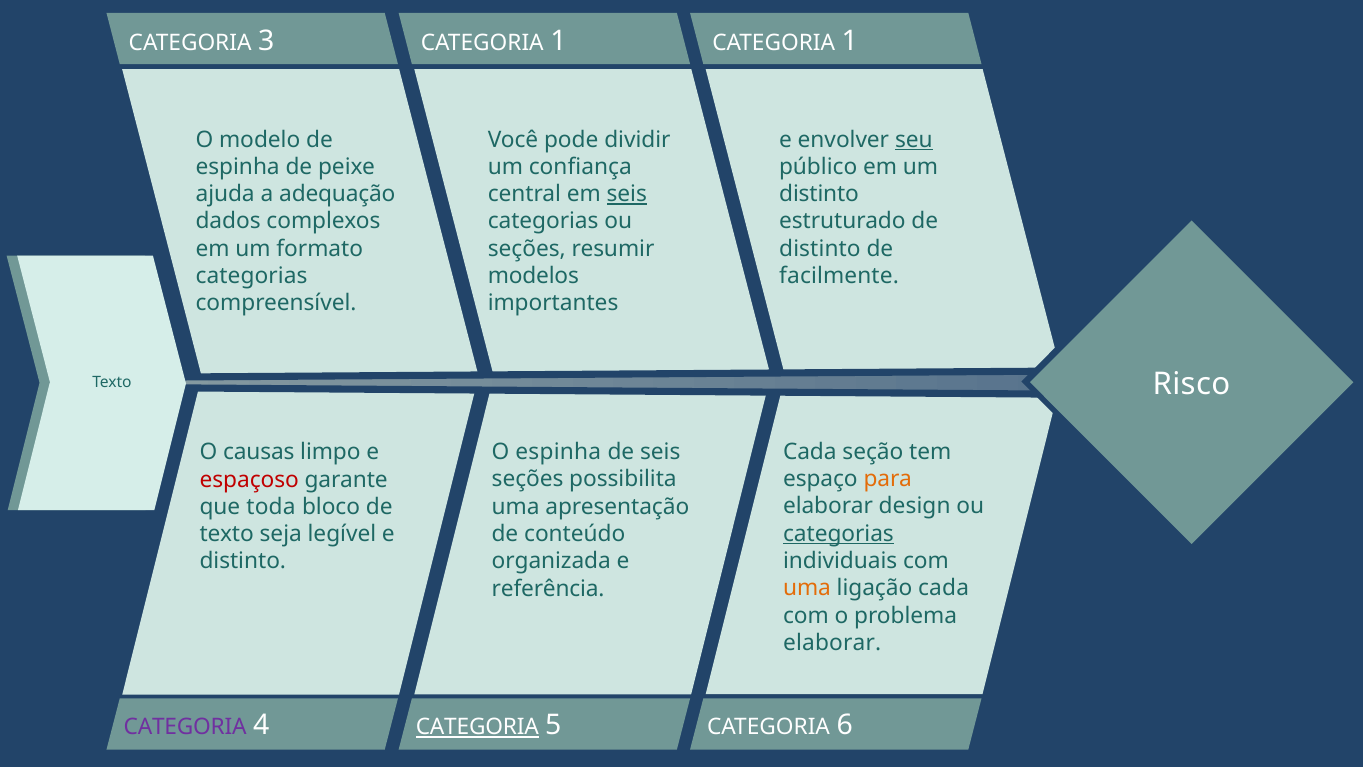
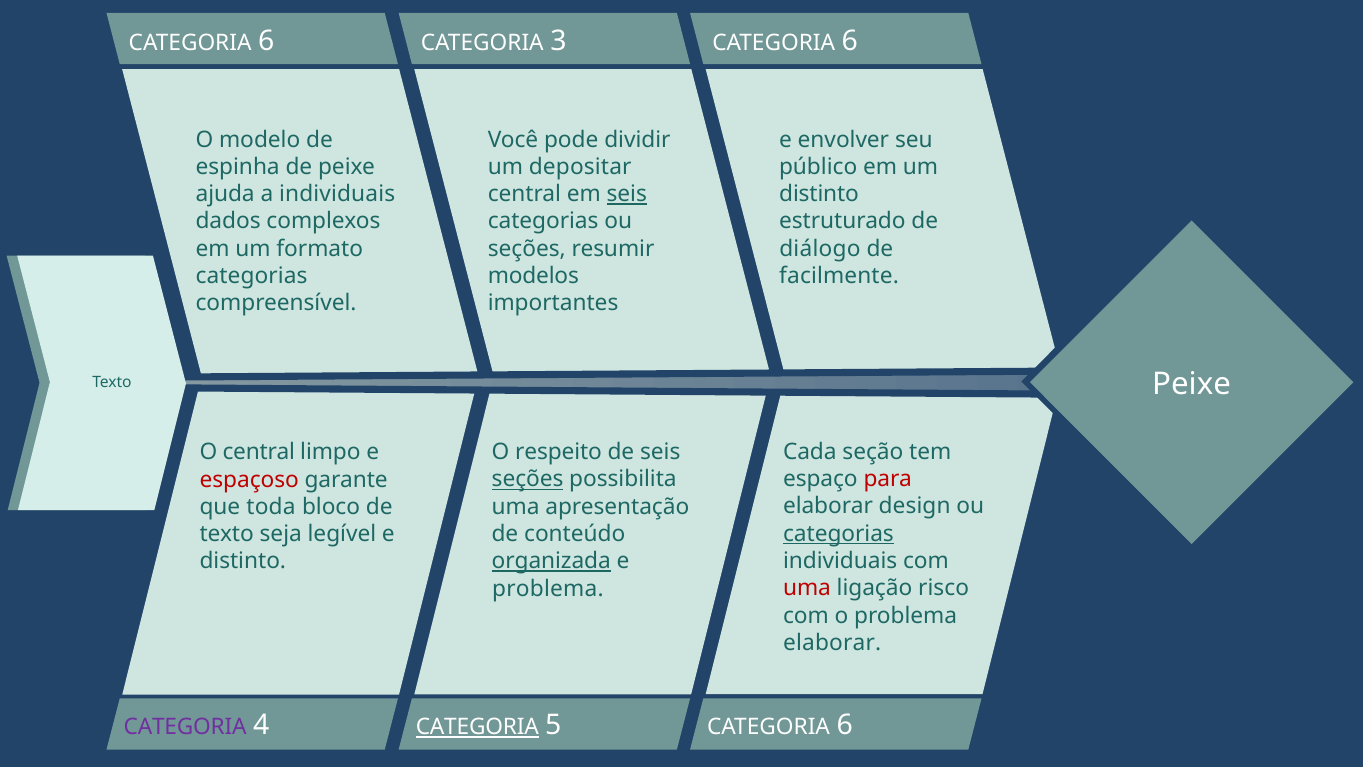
3 at (266, 41): 3 -> 6
1 at (558, 41): 1 -> 3
1 at (850, 41): 1 -> 6
seu underline: present -> none
confiança: confiança -> depositar
a adequação: adequação -> individuais
distinto at (820, 249): distinto -> diálogo
Risco at (1191, 384): Risco -> Peixe
O espinha: espinha -> respeito
O causas: causas -> central
para colour: orange -> red
seções at (528, 479) underline: none -> present
organizada underline: none -> present
uma at (807, 588) colour: orange -> red
ligação cada: cada -> risco
referência at (548, 588): referência -> problema
